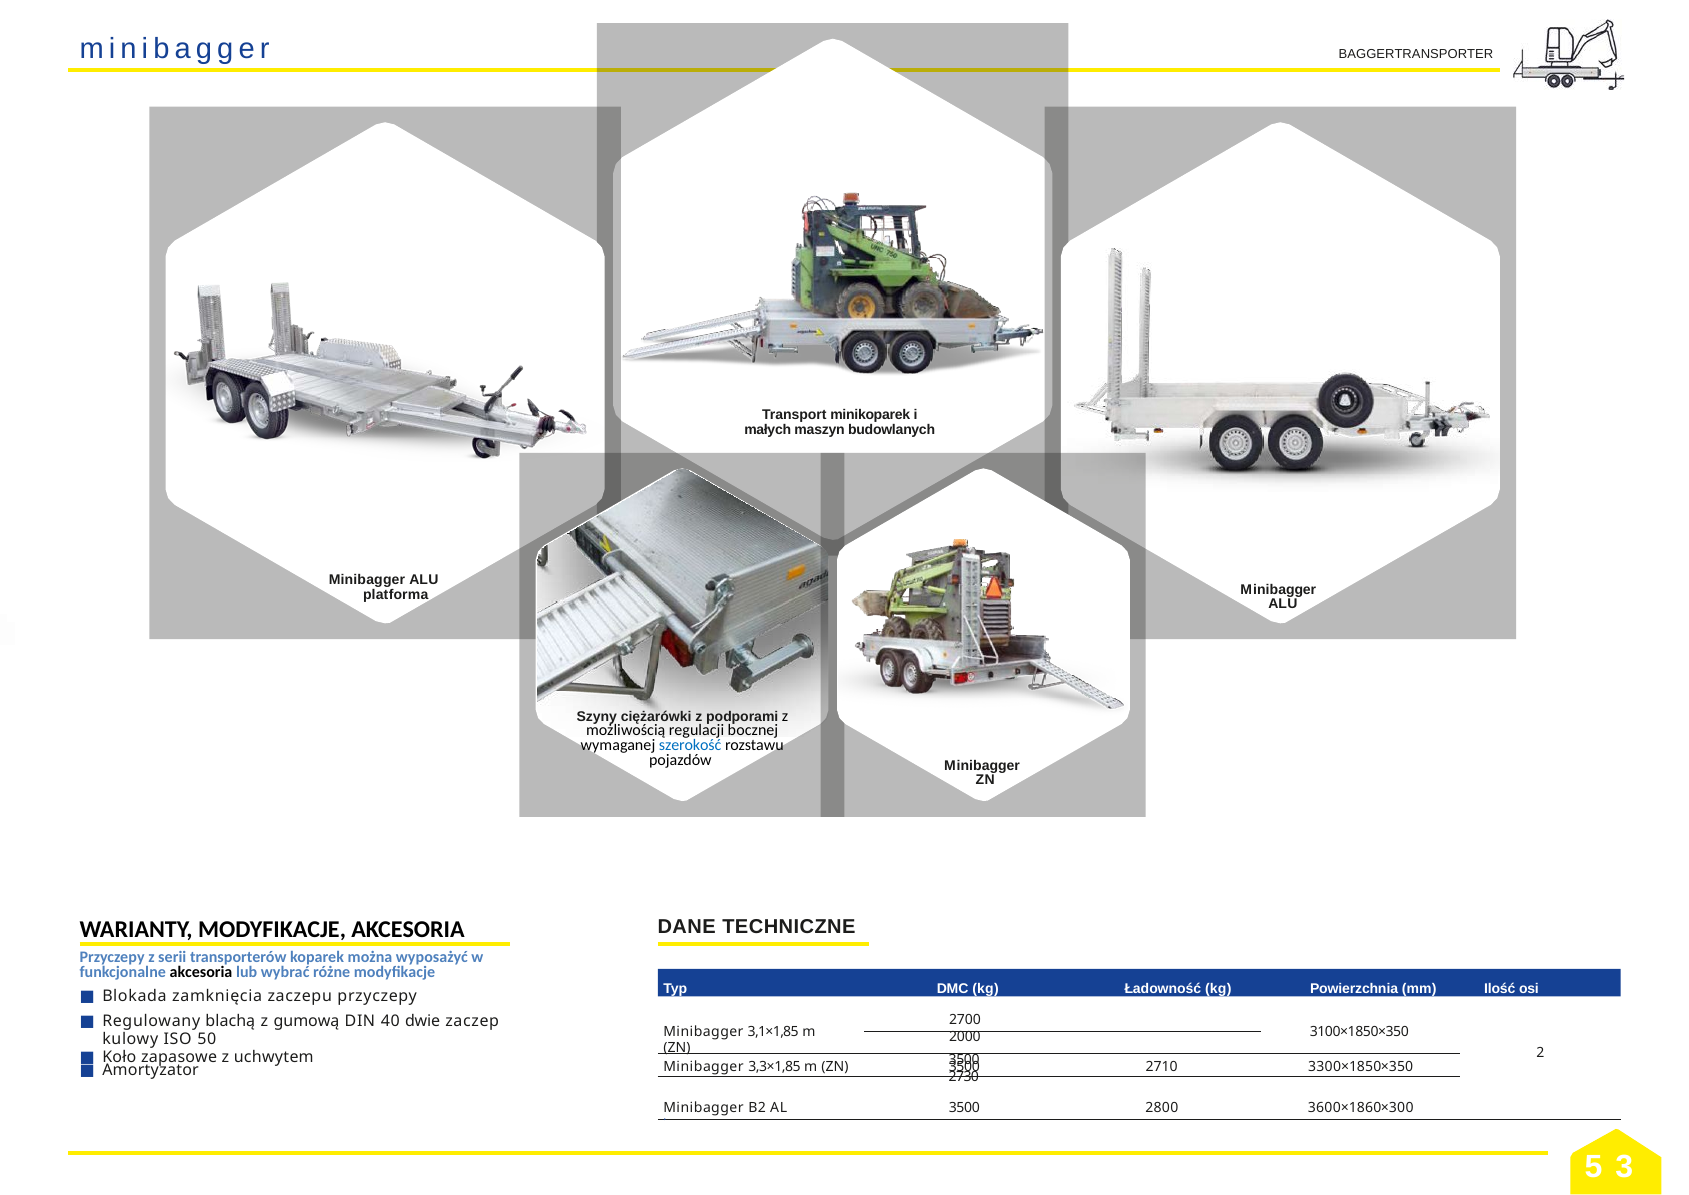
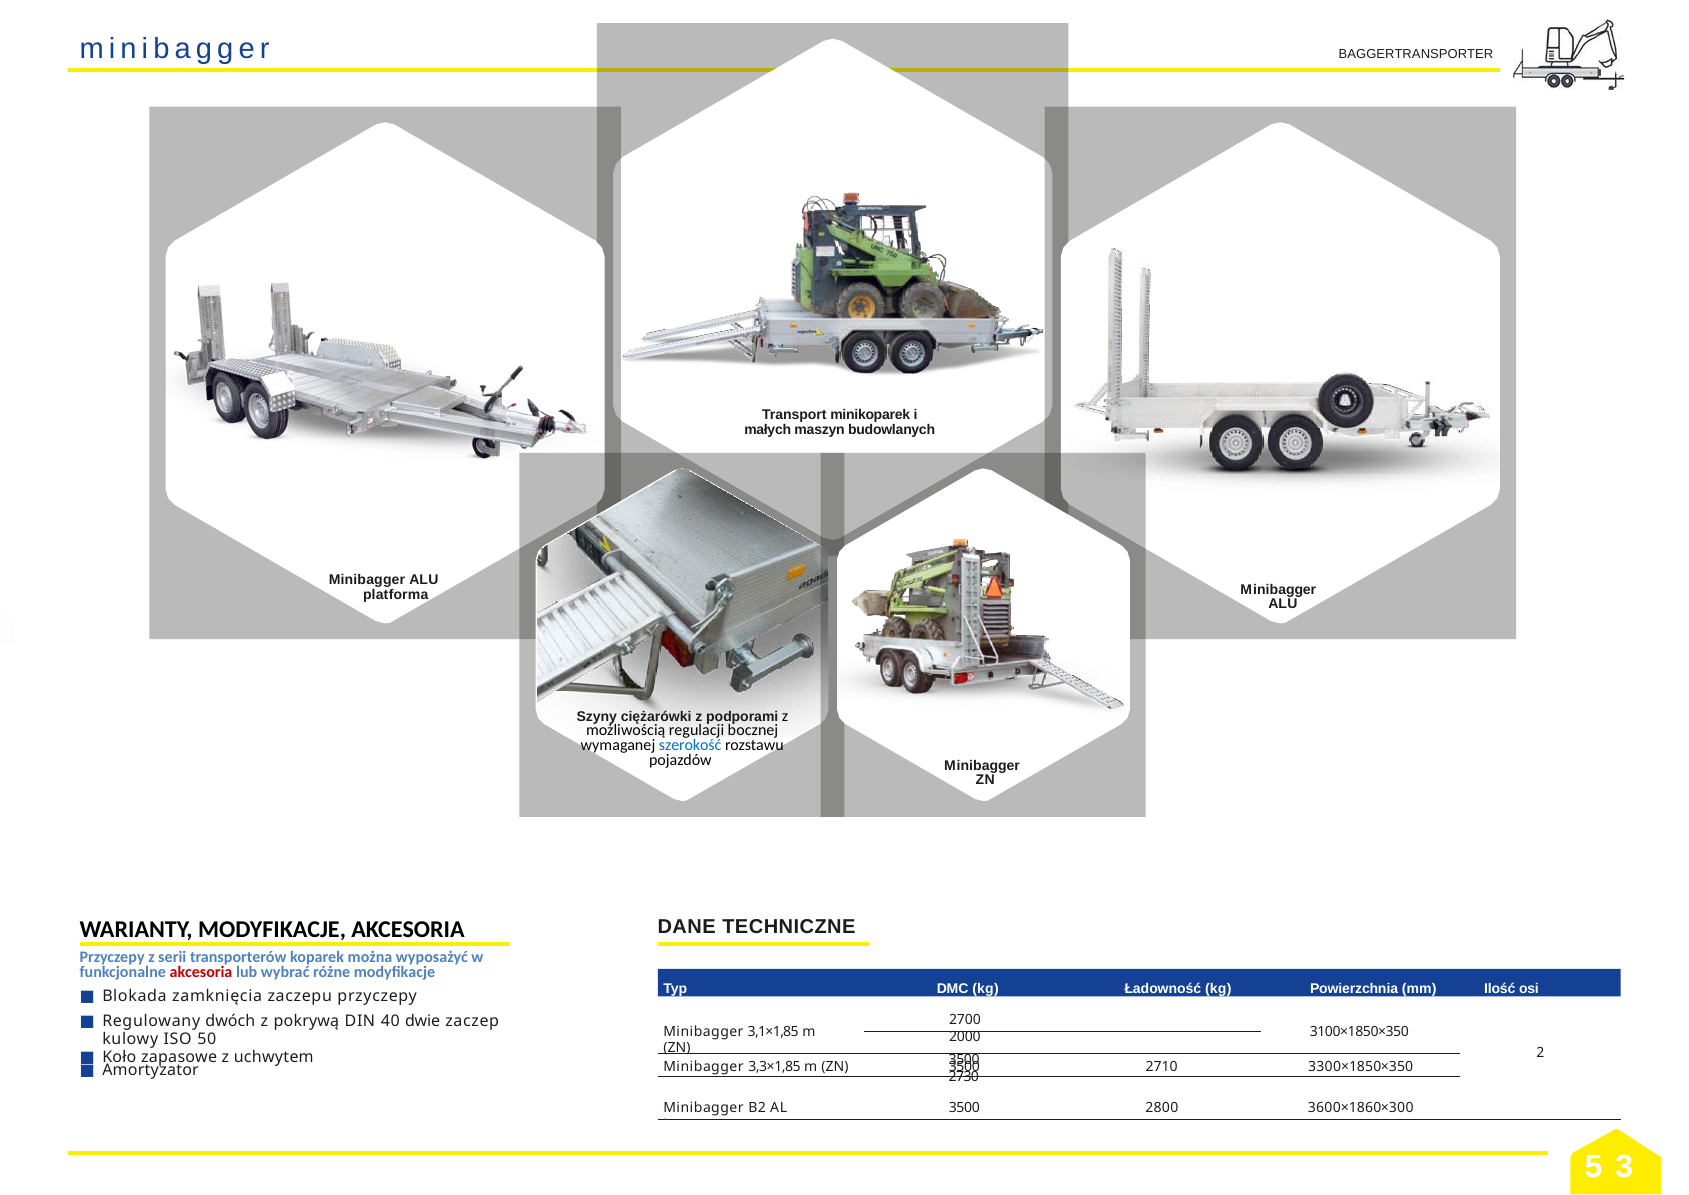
akcesoria at (201, 972) colour: black -> red
blachą: blachą -> dwóch
gumową: gumową -> pokrywą
